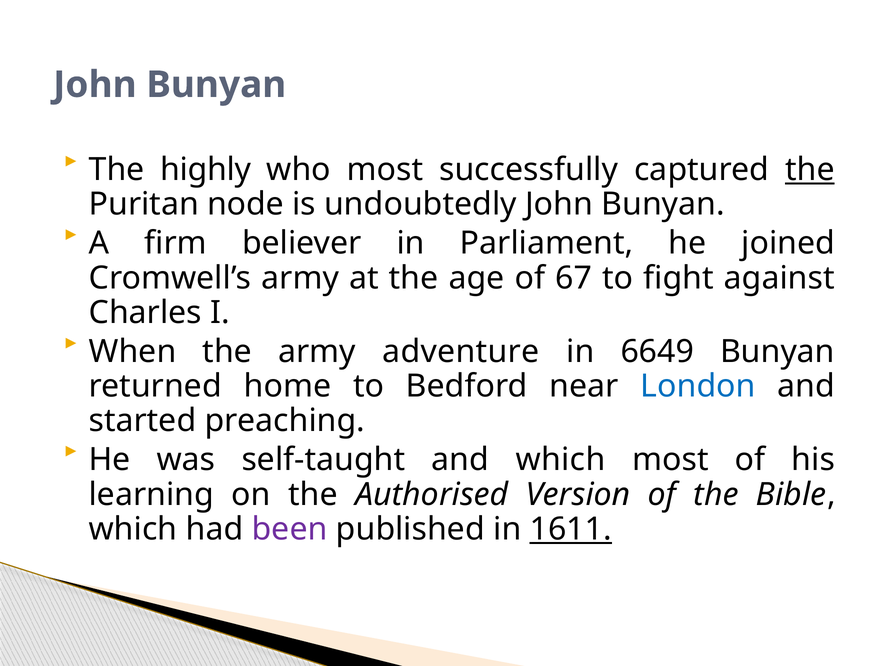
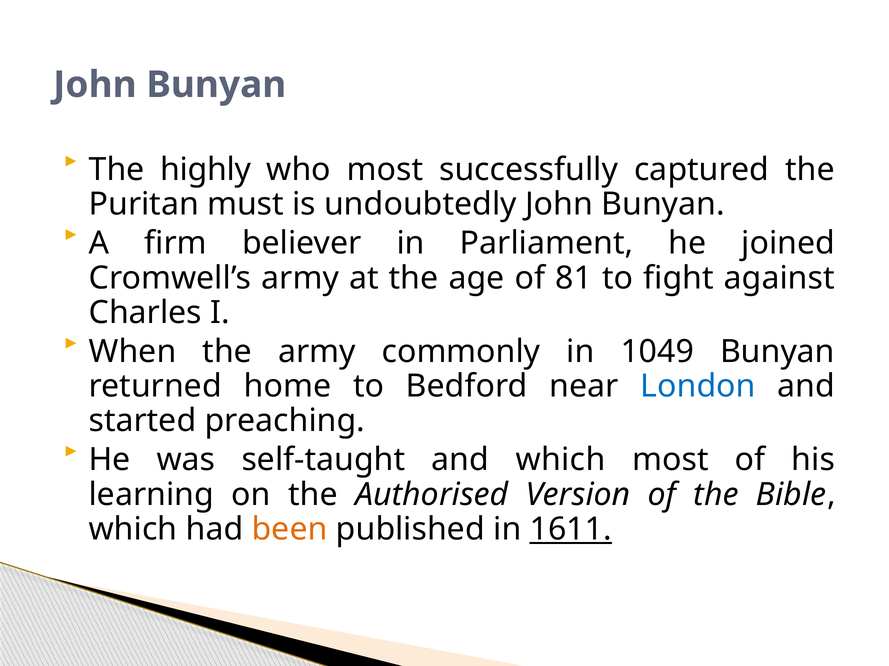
the at (810, 170) underline: present -> none
node: node -> must
67: 67 -> 81
adventure: adventure -> commonly
6649: 6649 -> 1049
been colour: purple -> orange
